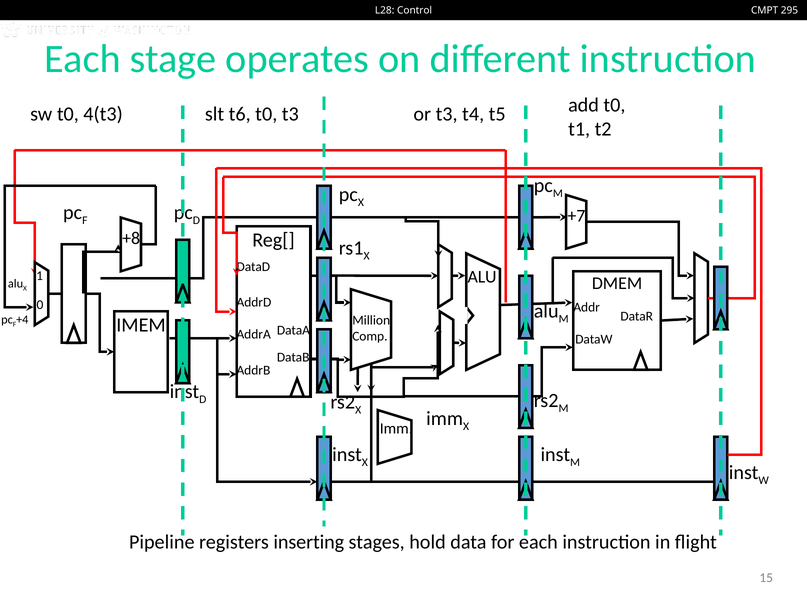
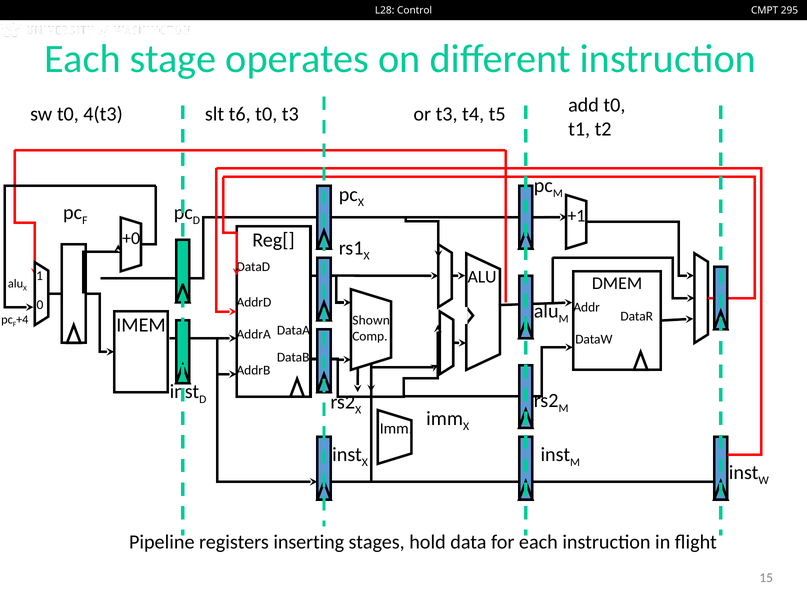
+7: +7 -> +1
+8: +8 -> +0
Million: Million -> Shown
